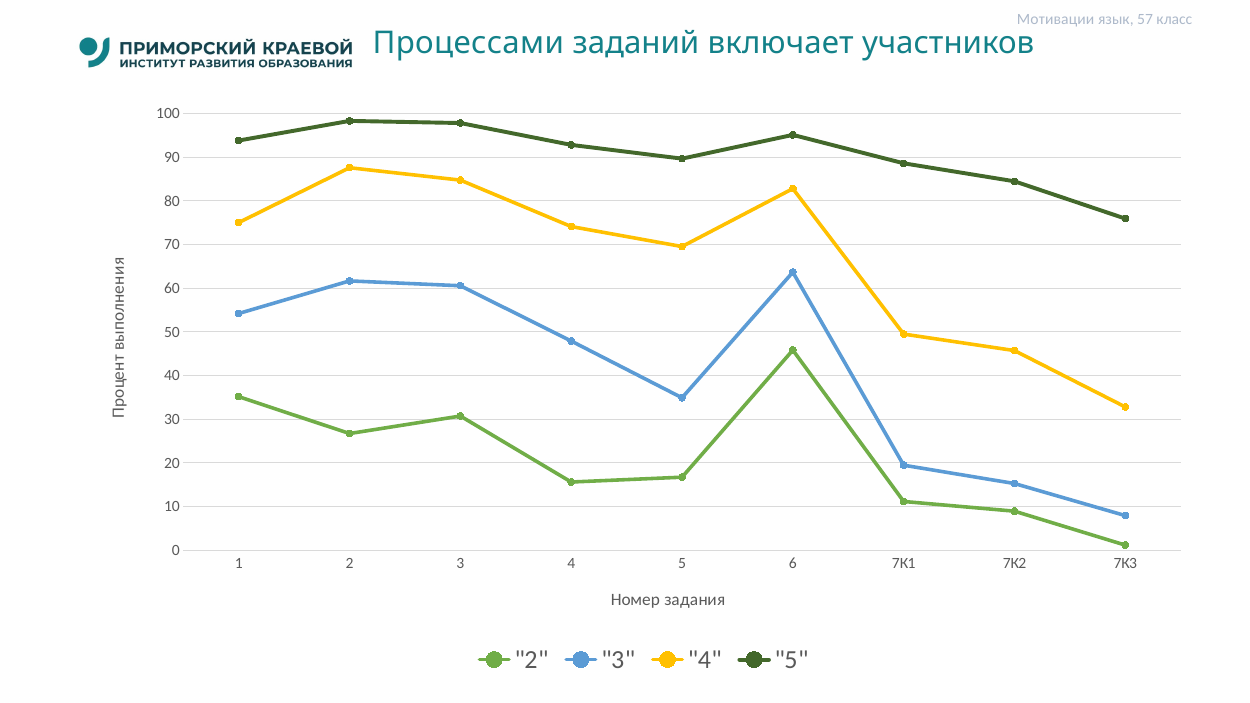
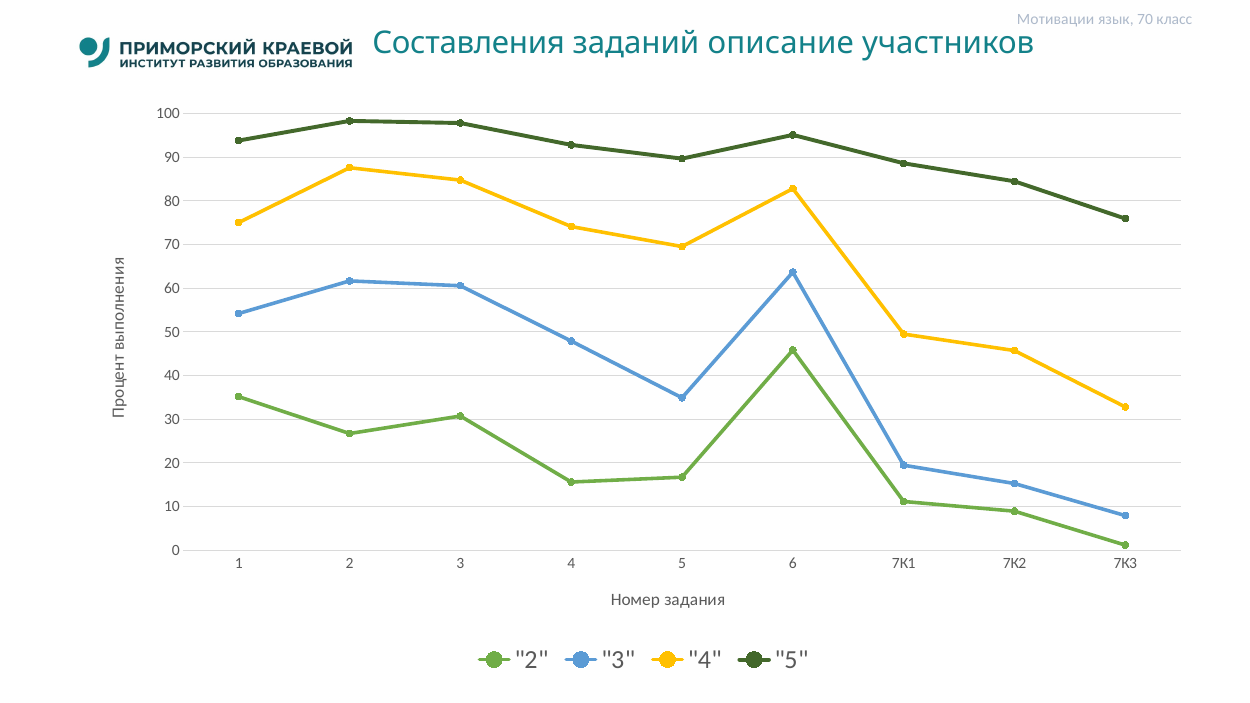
язык 57: 57 -> 70
Процессами: Процессами -> Составления
включает: включает -> описание
